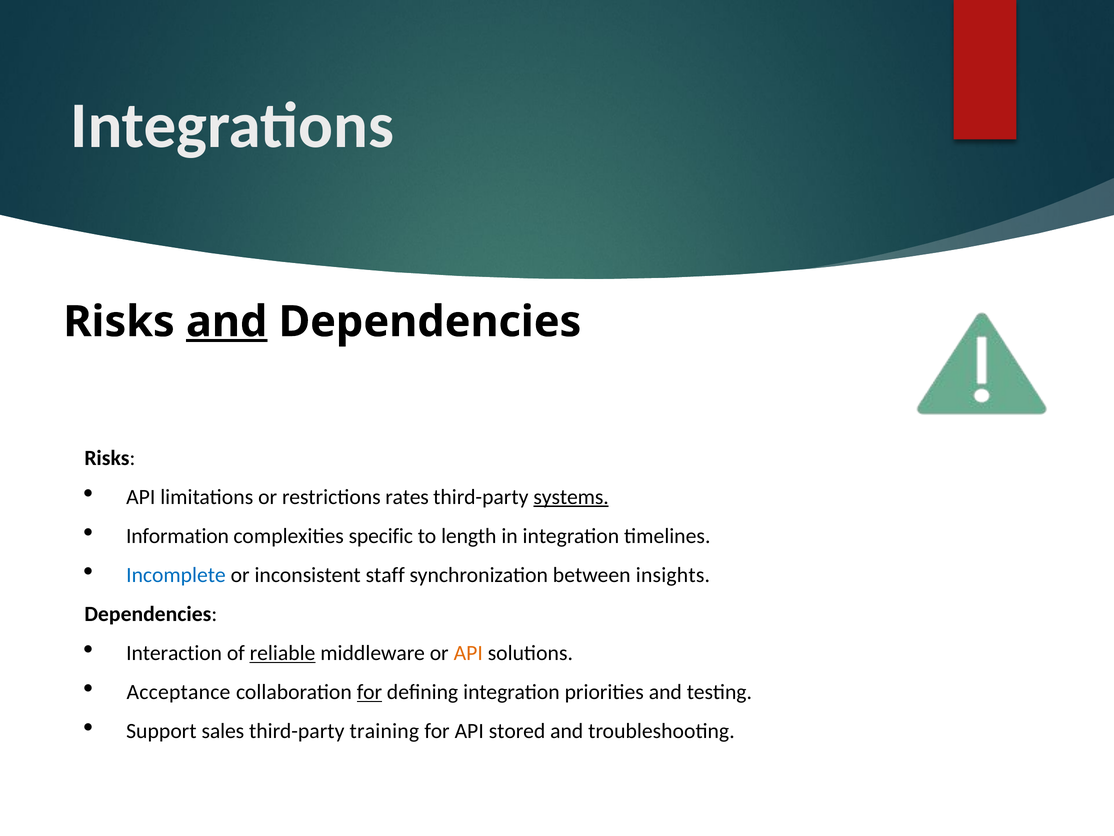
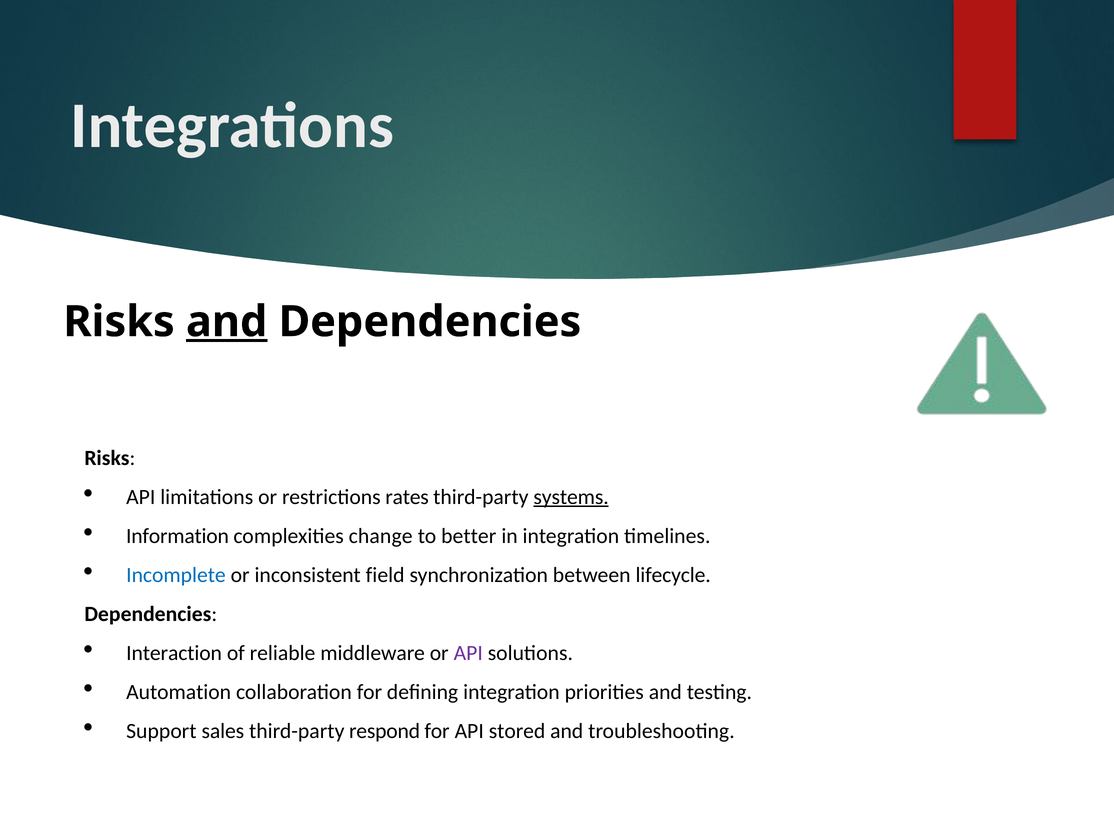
specific: specific -> change
length: length -> better
staff: staff -> field
insights: insights -> lifecycle
reliable underline: present -> none
API at (468, 653) colour: orange -> purple
Acceptance: Acceptance -> Automation
for at (369, 692) underline: present -> none
training: training -> respond
